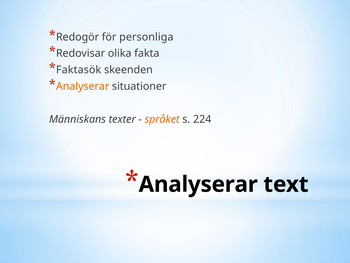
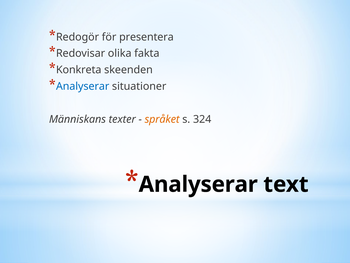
personliga: personliga -> presentera
Faktasök: Faktasök -> Konkreta
Analyserar at (83, 86) colour: orange -> blue
224: 224 -> 324
